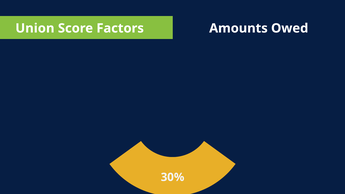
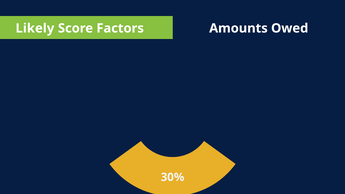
Union: Union -> Likely
